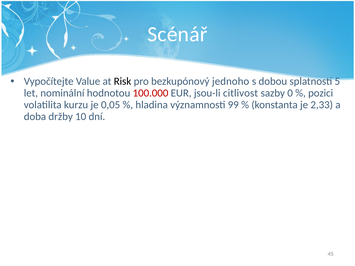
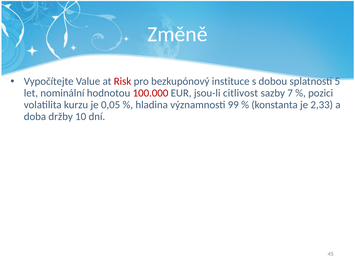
Scénář: Scénář -> Změně
Risk colour: black -> red
jednoho: jednoho -> instituce
0: 0 -> 7
